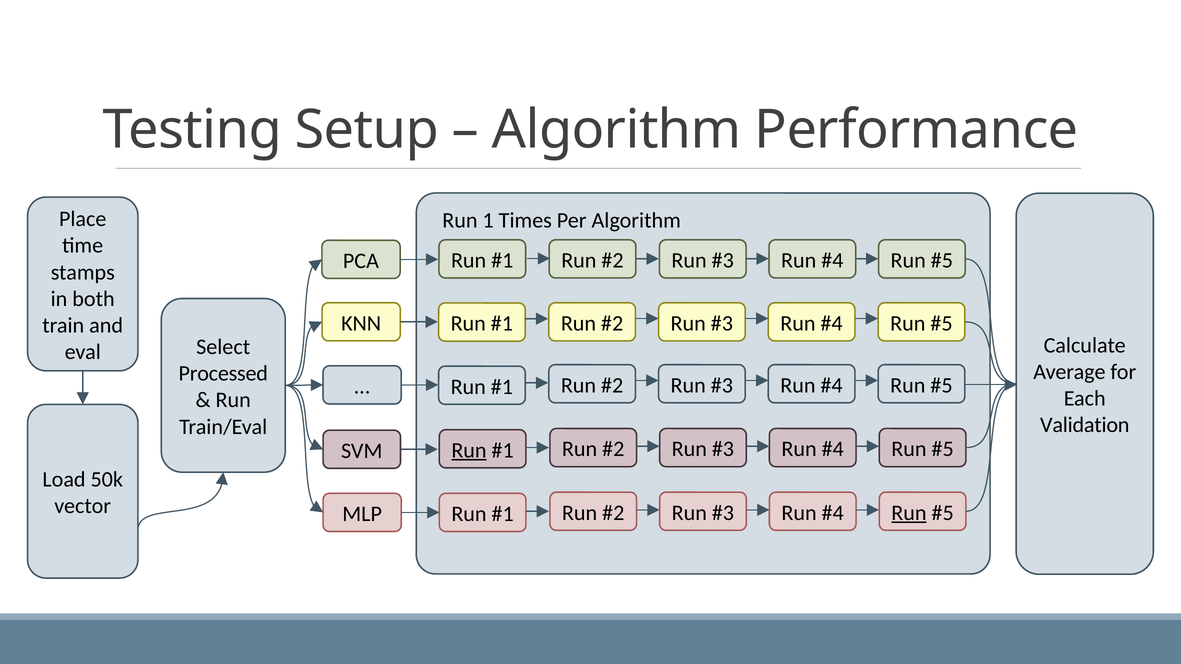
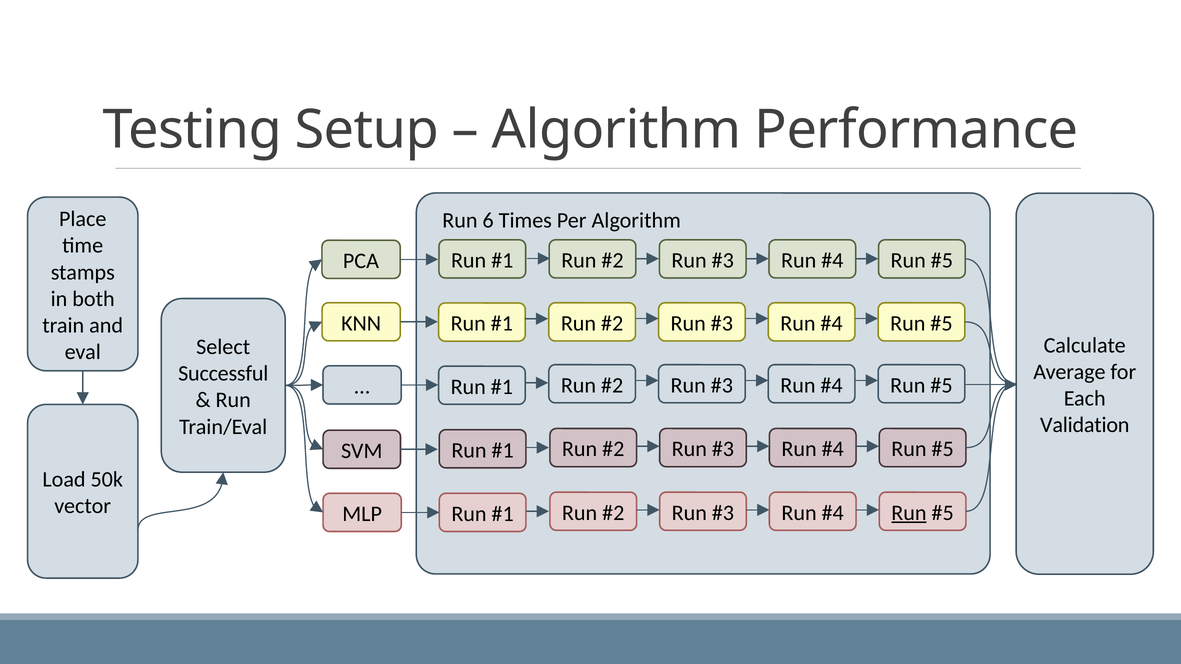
1: 1 -> 6
Processed: Processed -> Successful
Run at (469, 451) underline: present -> none
